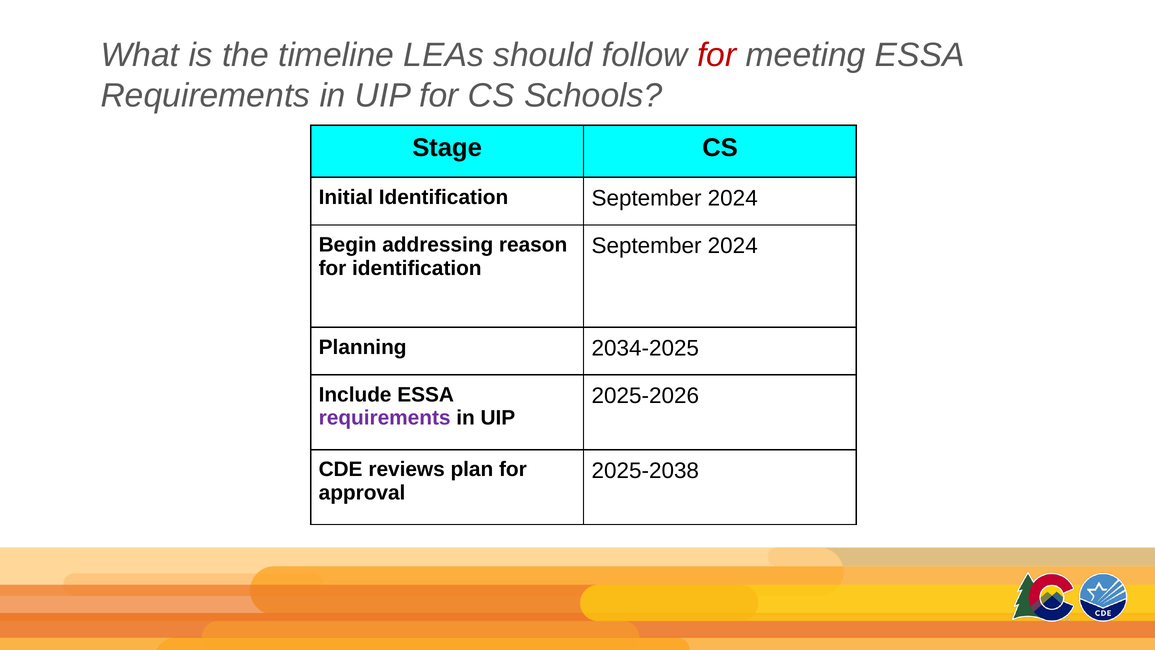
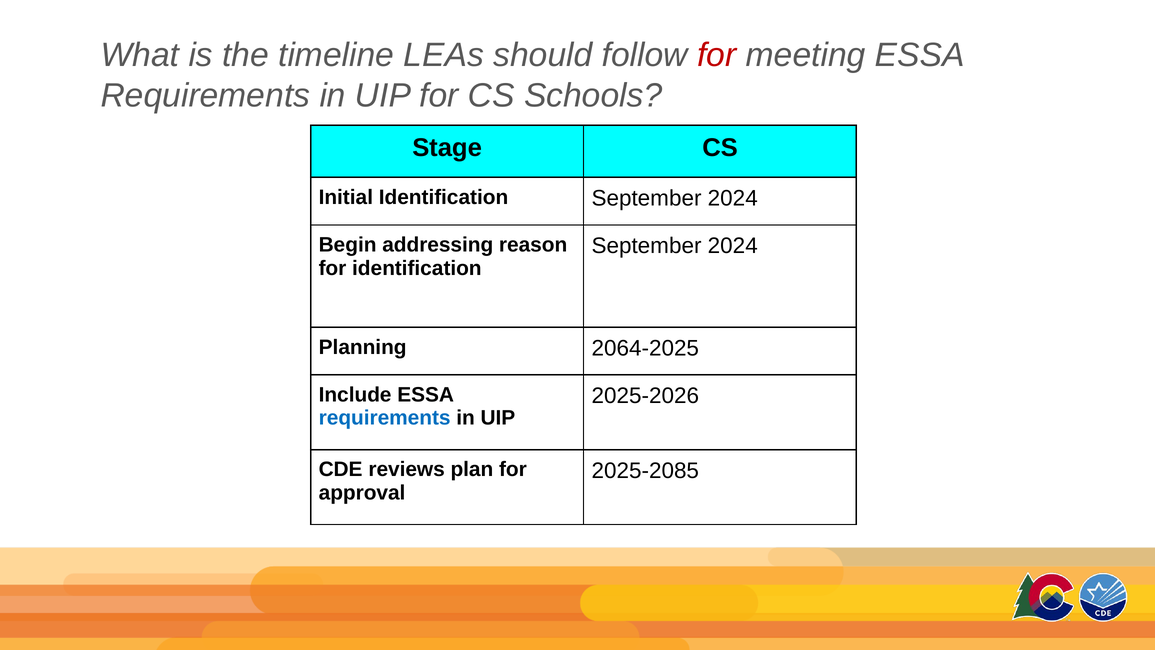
2034-2025: 2034-2025 -> 2064-2025
requirements at (385, 418) colour: purple -> blue
2025-2038: 2025-2038 -> 2025-2085
